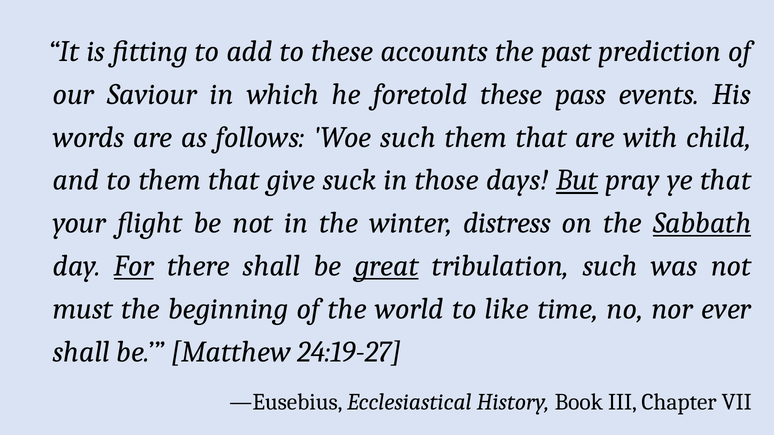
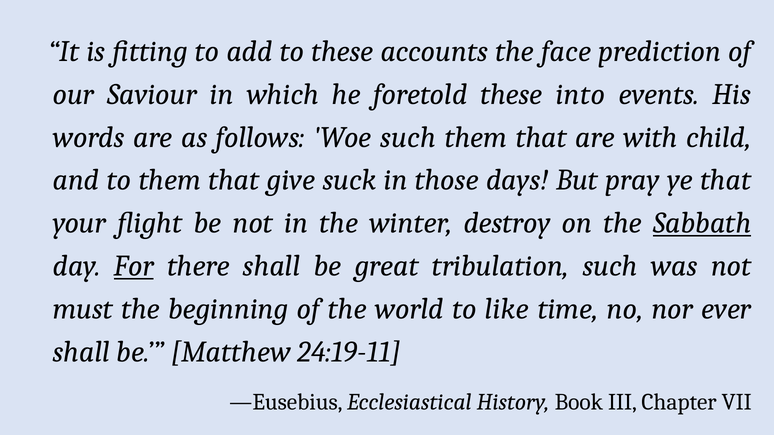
past: past -> face
pass: pass -> into
But underline: present -> none
distress: distress -> destroy
great underline: present -> none
24:19-27: 24:19-27 -> 24:19-11
